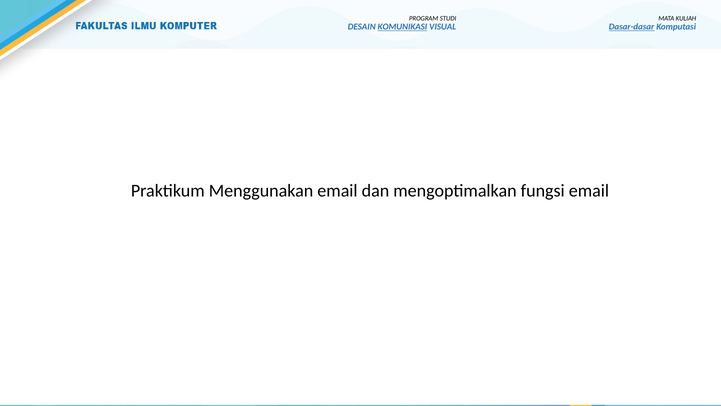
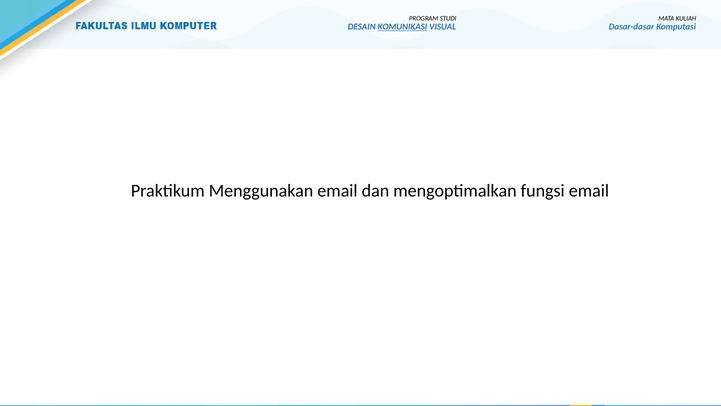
Dasar-dasar underline: present -> none
